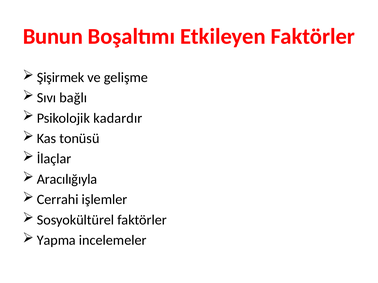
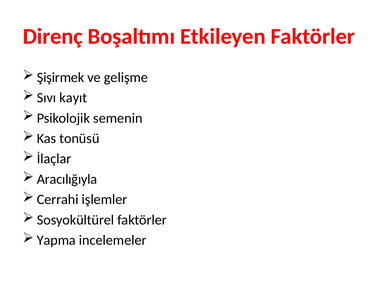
Bunun: Bunun -> Direnç
bağlı: bağlı -> kayıt
kadardır: kadardır -> semenin
